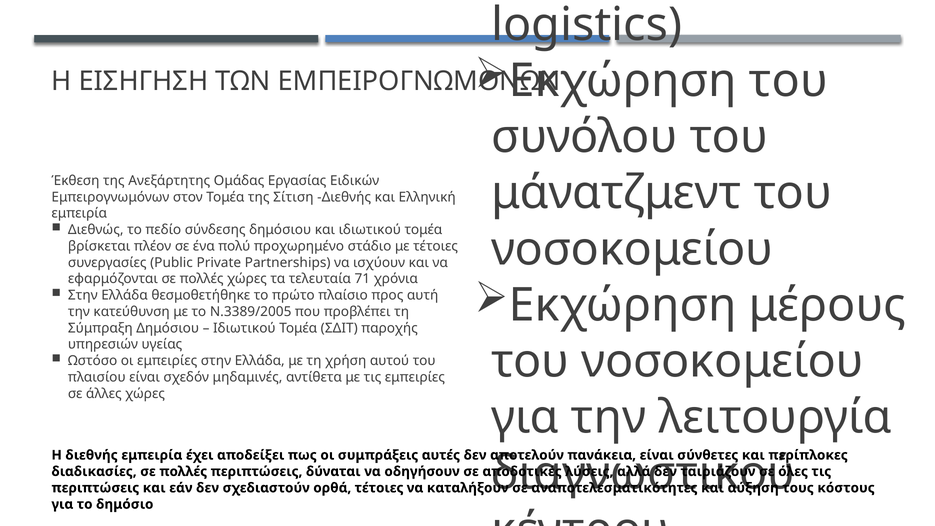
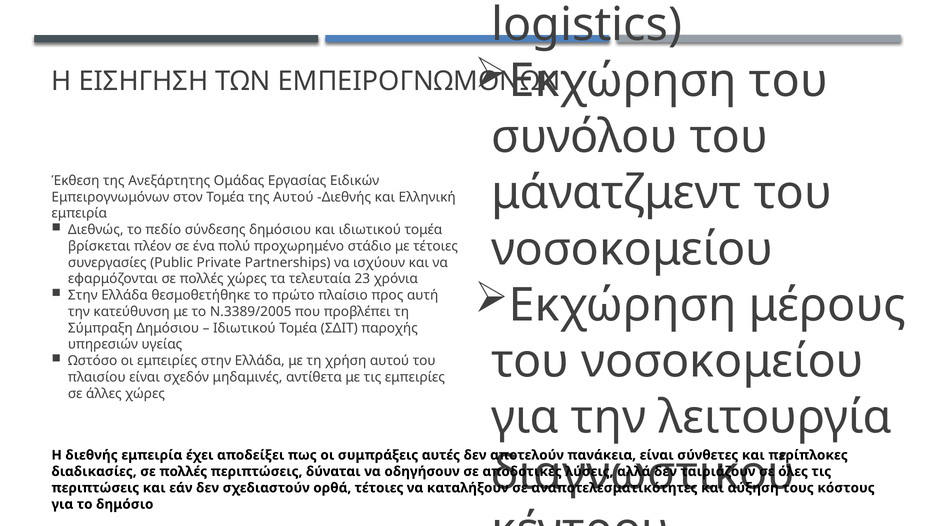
της Σίτιση: Σίτιση -> Αυτού
71: 71 -> 23
